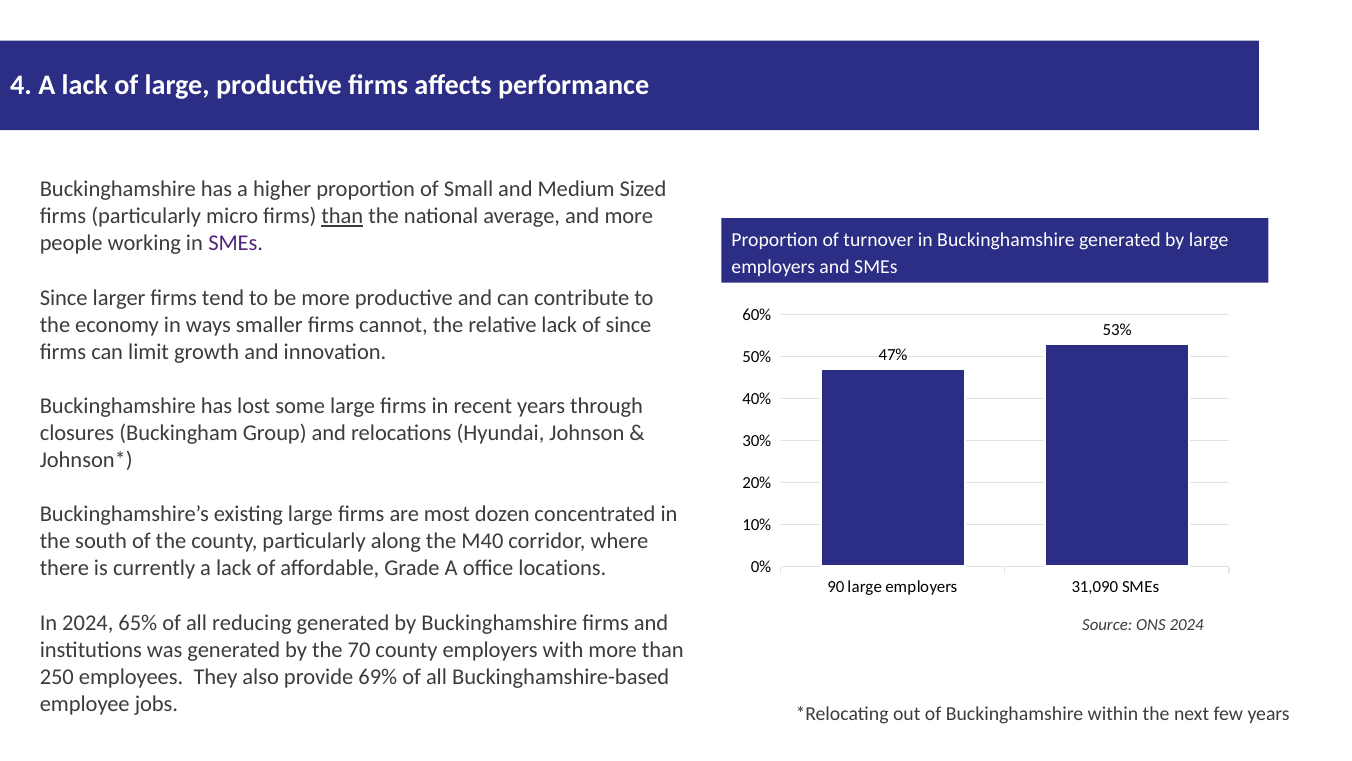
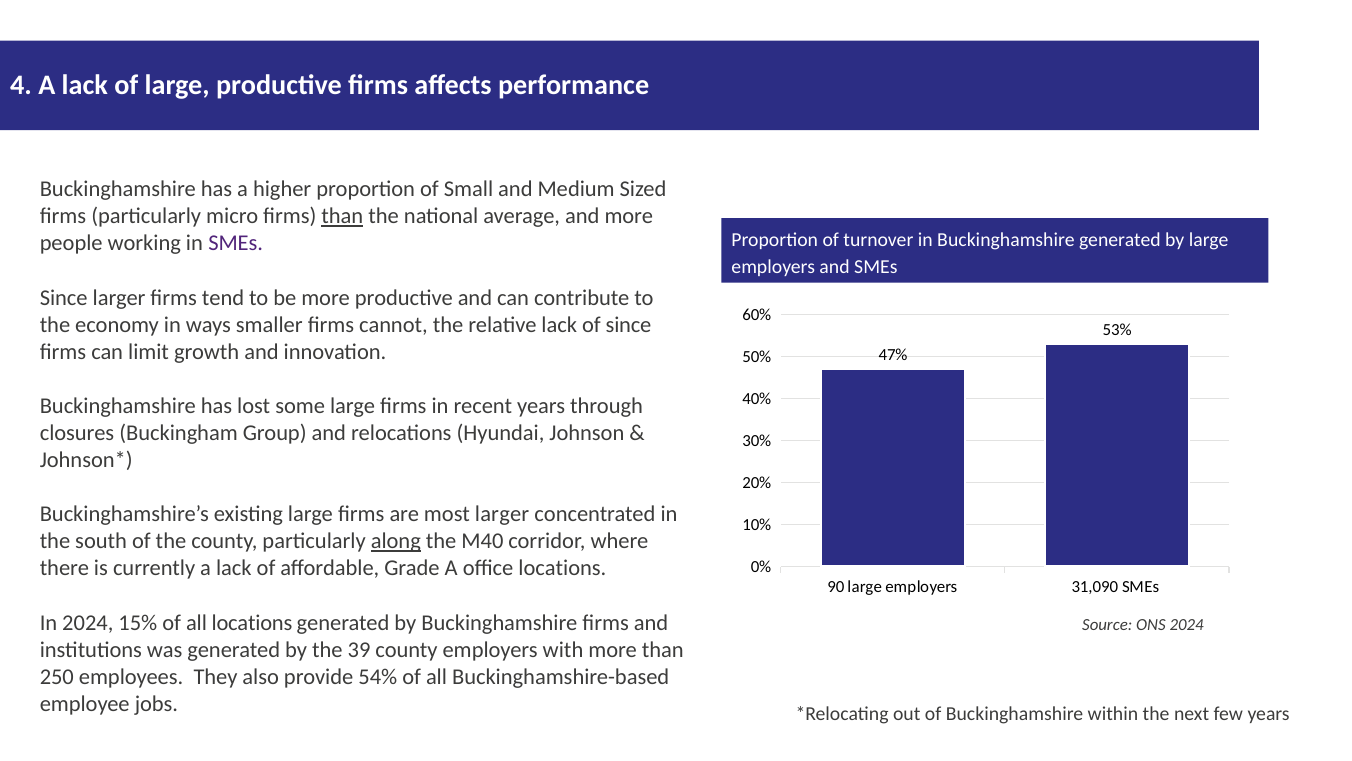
most dozen: dozen -> larger
along underline: none -> present
65%: 65% -> 15%
all reducing: reducing -> locations
70: 70 -> 39
69%: 69% -> 54%
